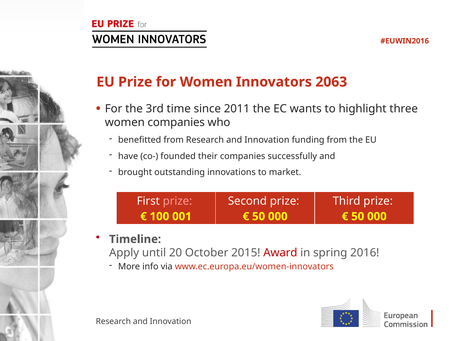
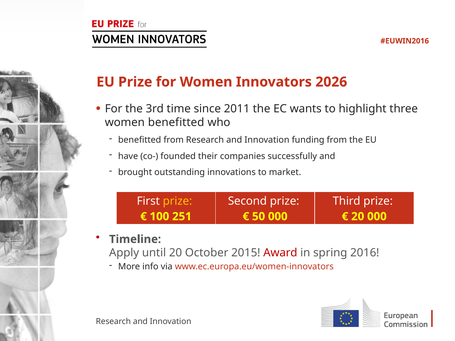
2063: 2063 -> 2026
women companies: companies -> benefitted
prize at (177, 201) colour: pink -> yellow
001: 001 -> 251
50 at (358, 217): 50 -> 20
